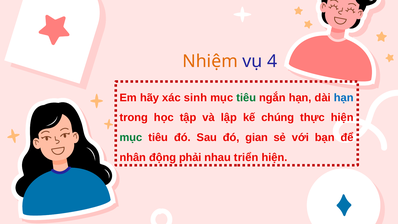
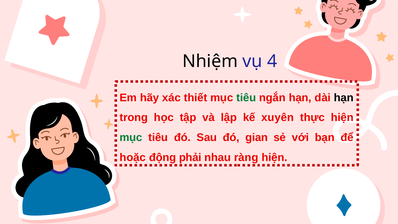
Nhiệm colour: orange -> black
sinh: sinh -> thiết
hạn at (344, 98) colour: blue -> black
chúng: chúng -> xuyên
nhân: nhân -> hoặc
triển: triển -> ràng
